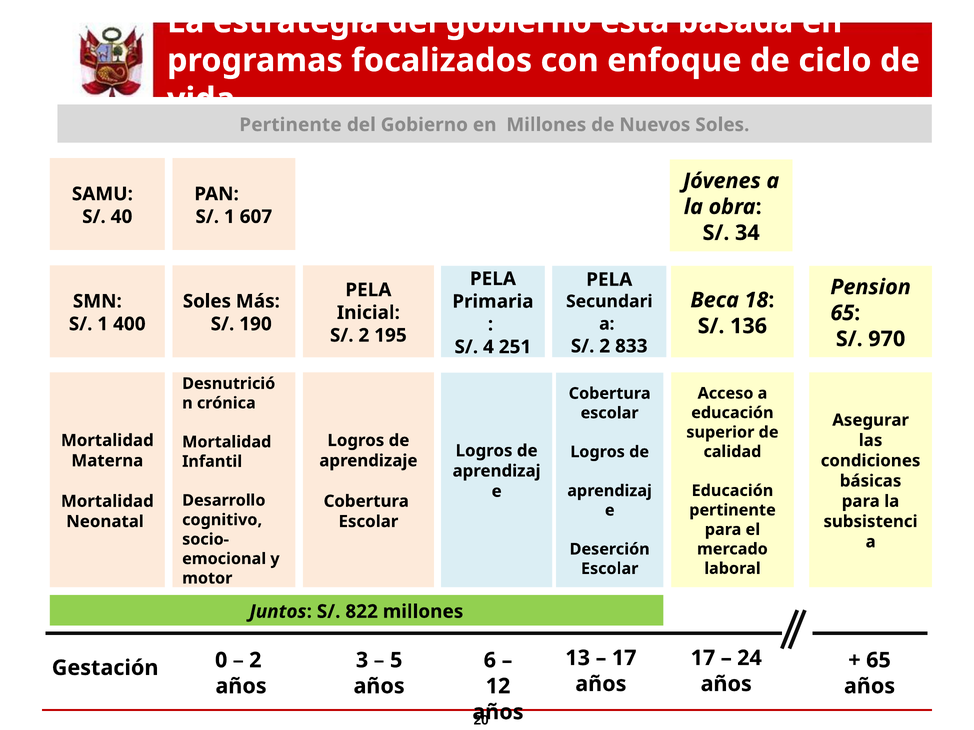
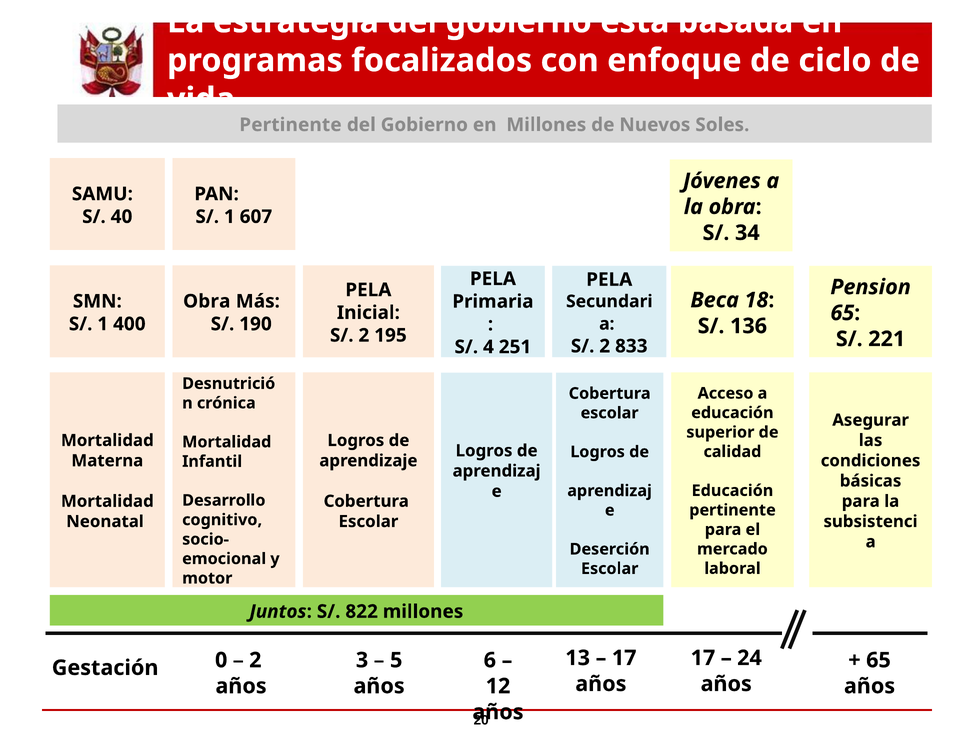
Soles at (207, 301): Soles -> Obra
970: 970 -> 221
